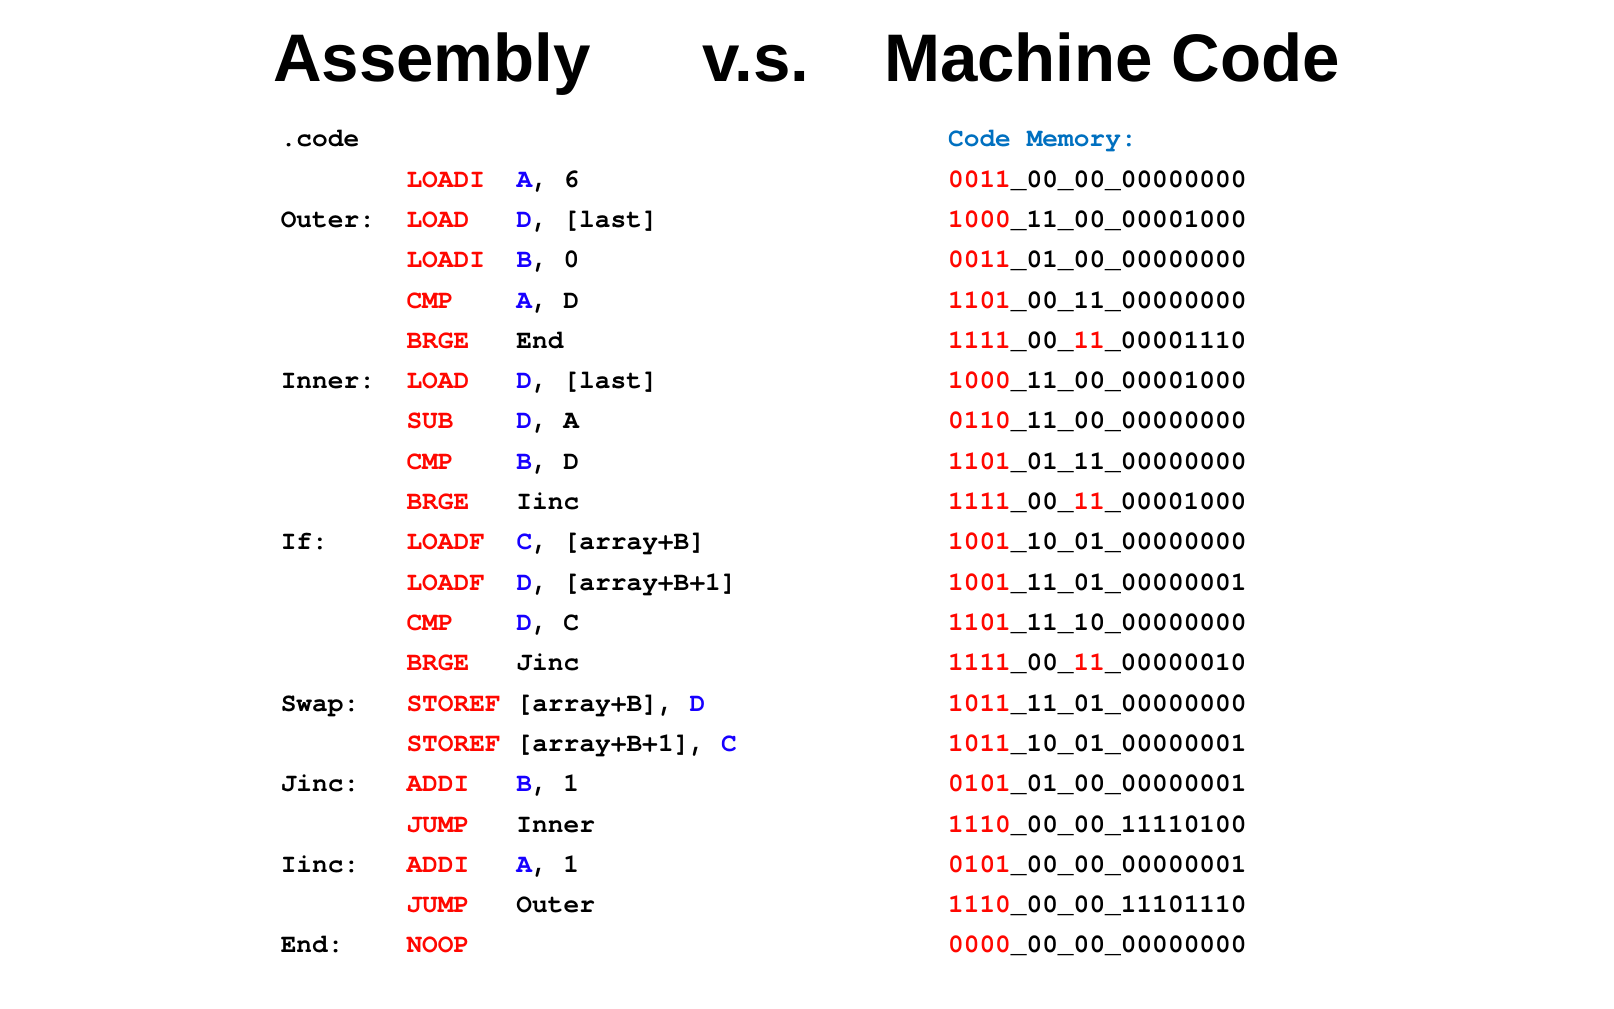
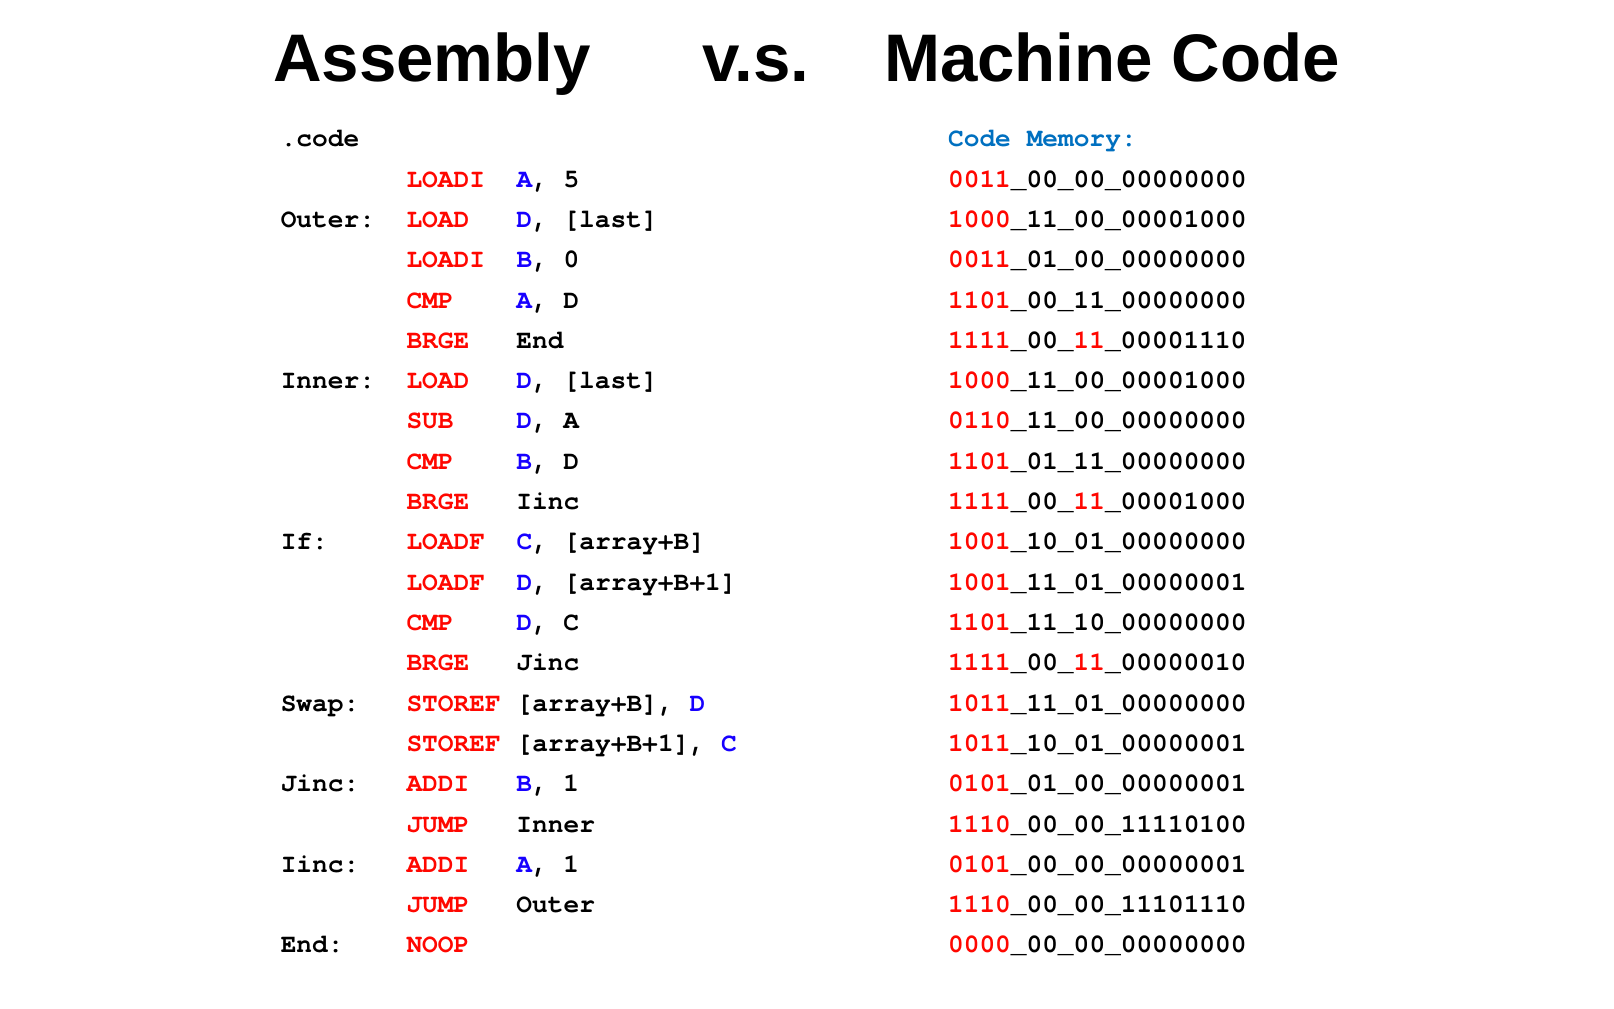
6: 6 -> 5
